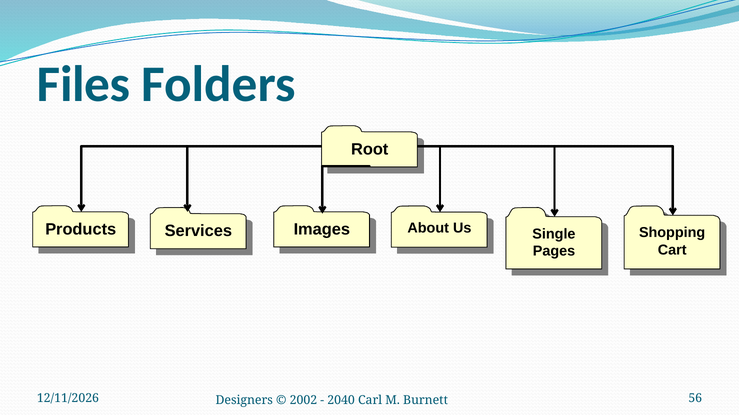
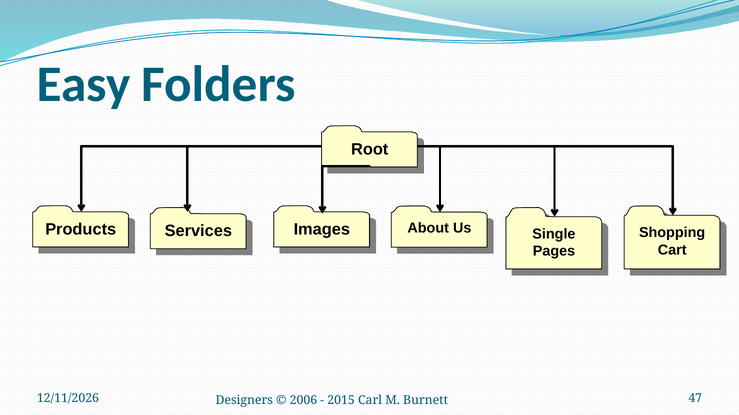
Files: Files -> Easy
2002: 2002 -> 2006
2040: 2040 -> 2015
56: 56 -> 47
